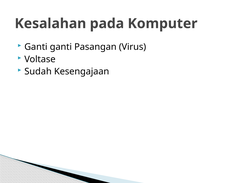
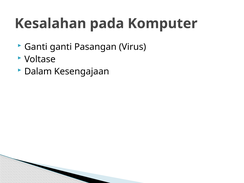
Sudah: Sudah -> Dalam
